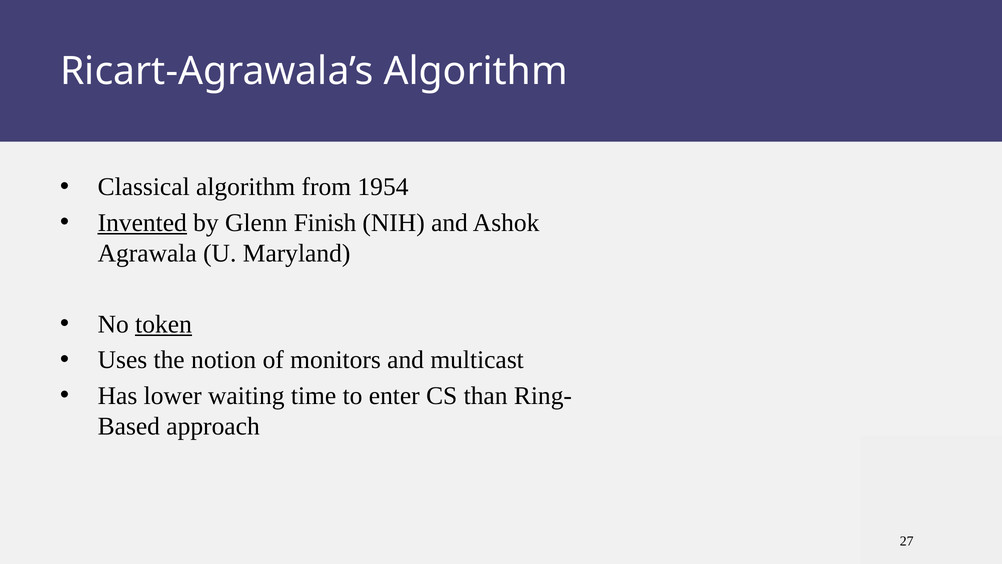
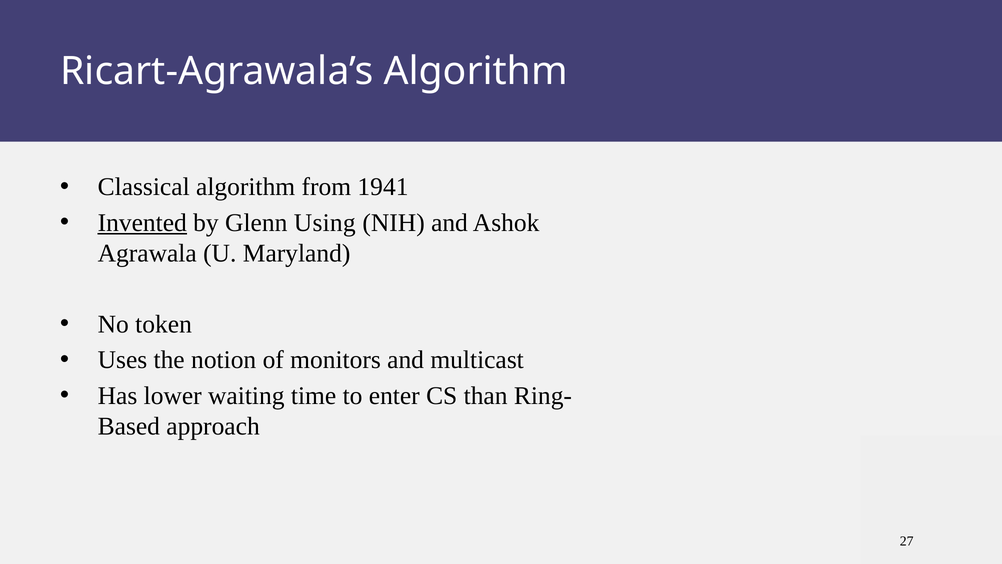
1954: 1954 -> 1941
Finish: Finish -> Using
token underline: present -> none
